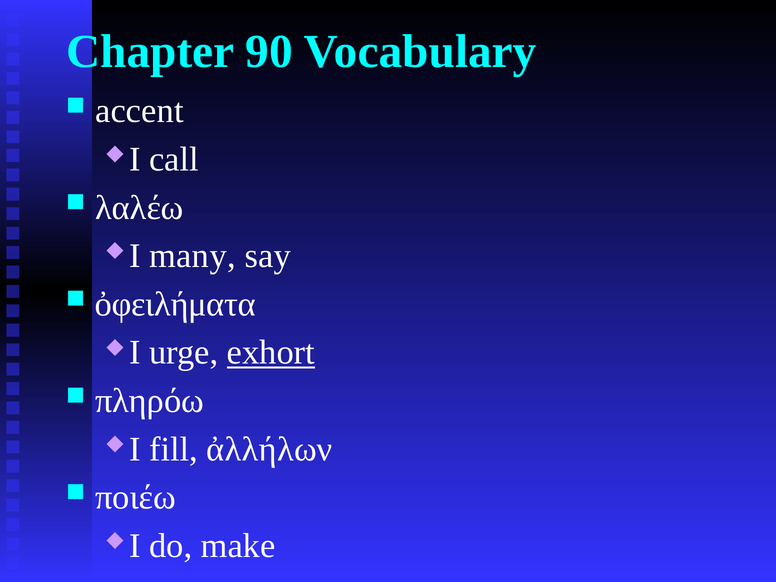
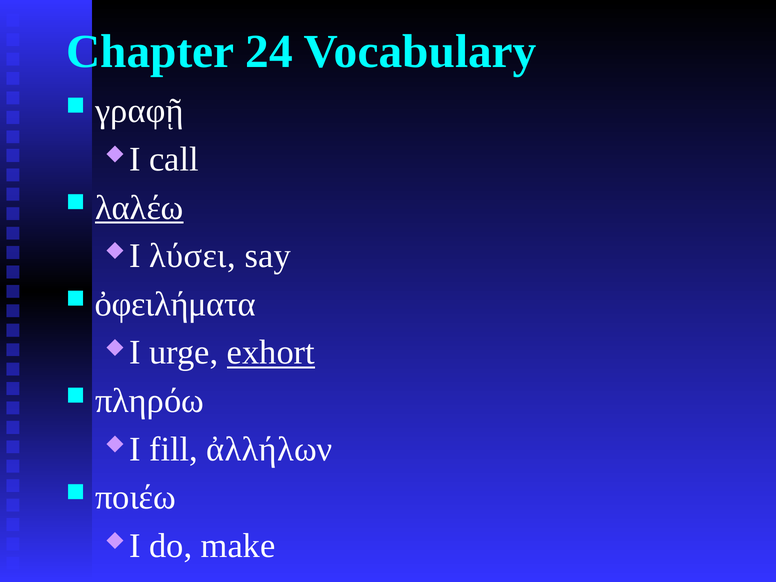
90: 90 -> 24
accent: accent -> γραφῇ
λαλέω underline: none -> present
many: many -> λύσει
